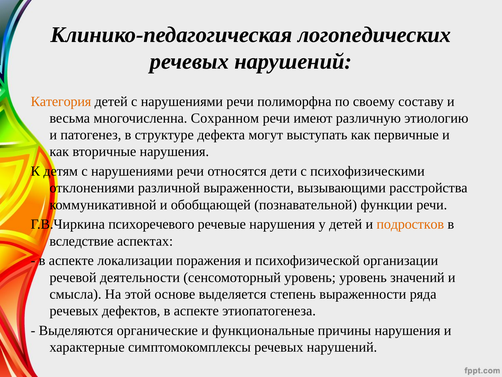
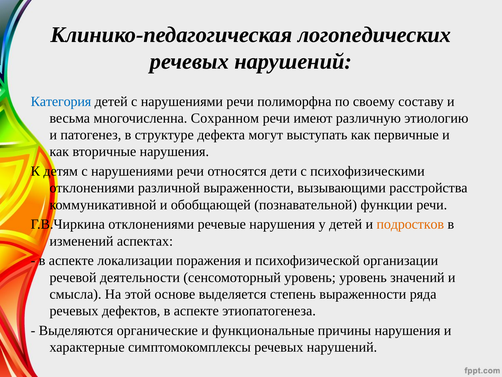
Категория colour: orange -> blue
Г.В.Чиркина психоречевого: психоречевого -> отклонениями
вследствие: вследствие -> изменений
